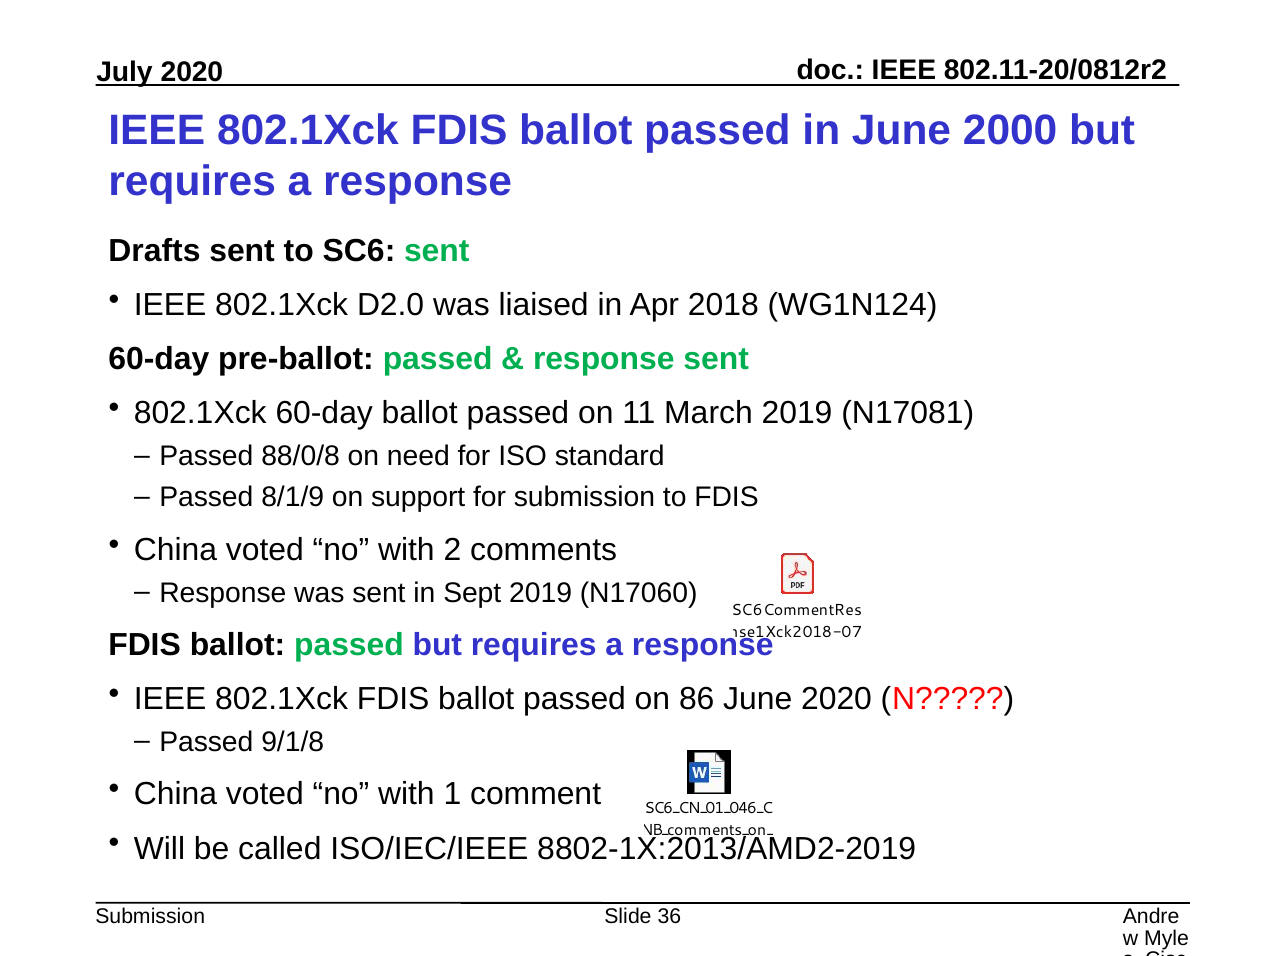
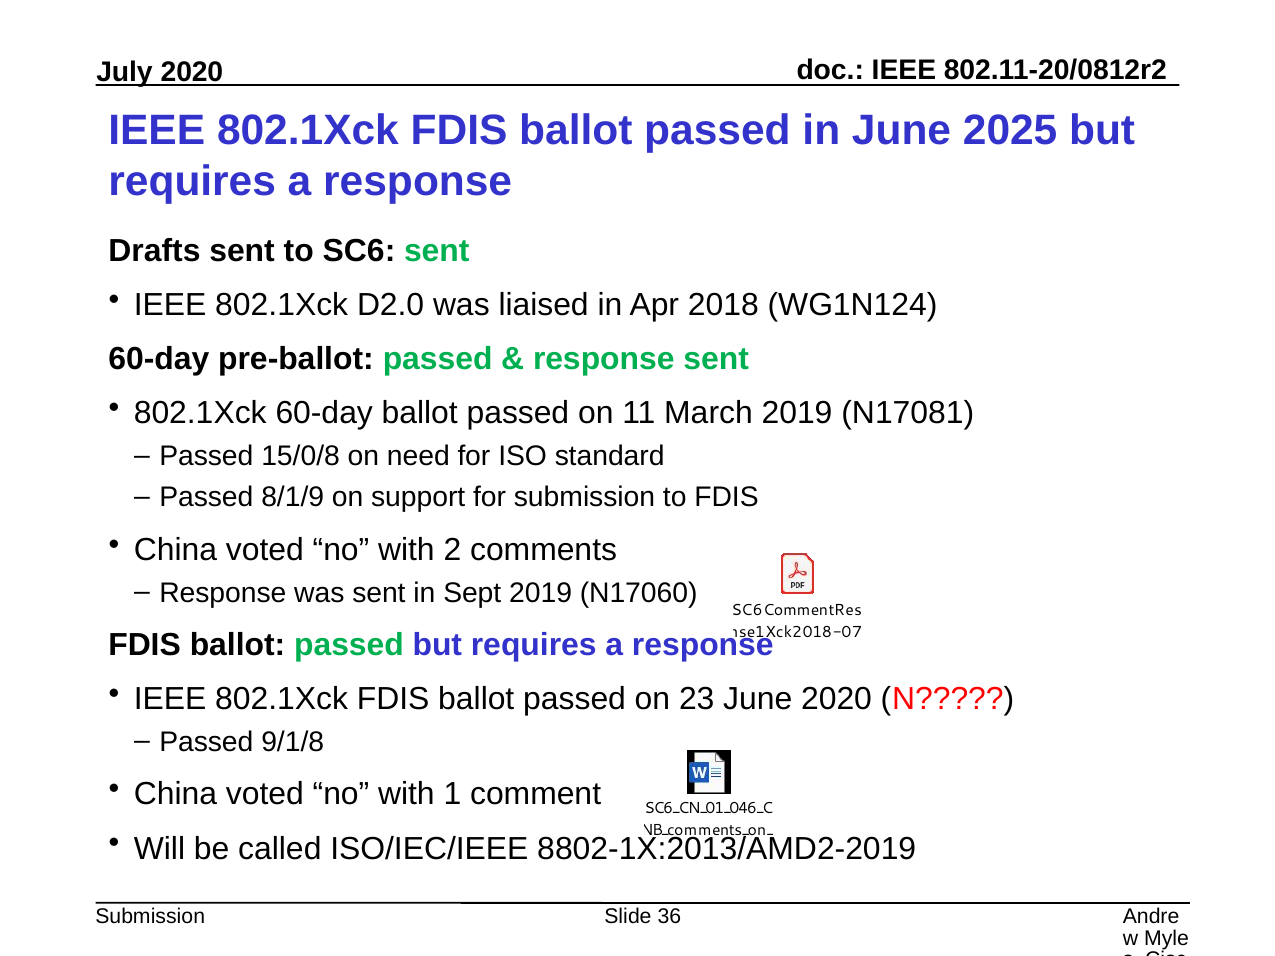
2000: 2000 -> 2025
88/0/8: 88/0/8 -> 15/0/8
86: 86 -> 23
